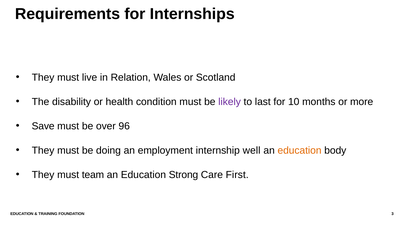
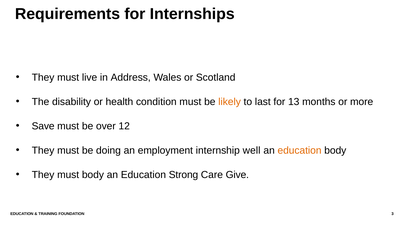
Relation: Relation -> Address
likely colour: purple -> orange
10: 10 -> 13
96: 96 -> 12
must team: team -> body
First: First -> Give
